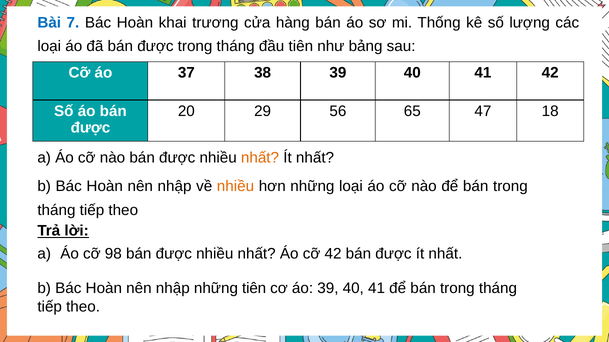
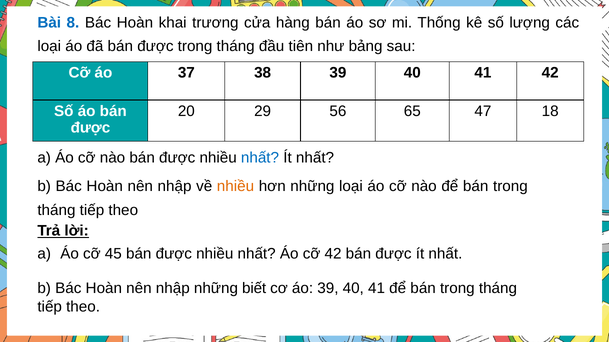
7: 7 -> 8
nhất at (260, 158) colour: orange -> blue
98: 98 -> 45
những tiên: tiên -> biết
